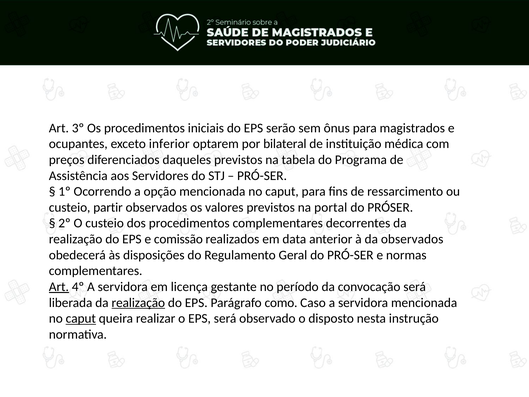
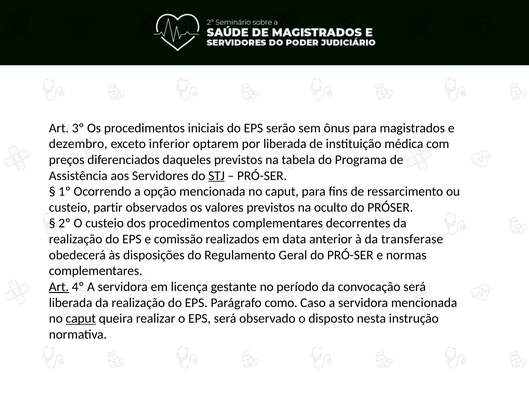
ocupantes: ocupantes -> dezembro
por bilateral: bilateral -> liberada
STJ underline: none -> present
portal: portal -> oculto
da observados: observados -> transferase
realização at (138, 302) underline: present -> none
